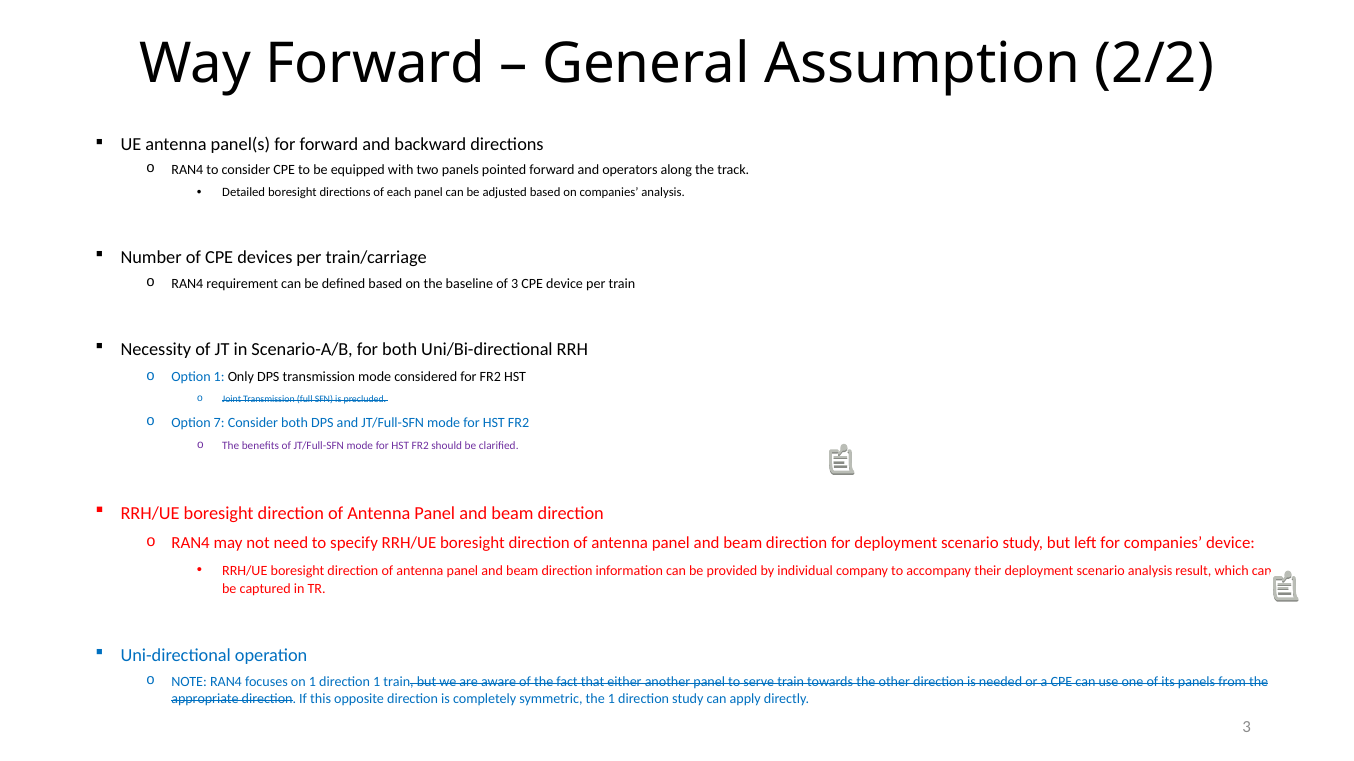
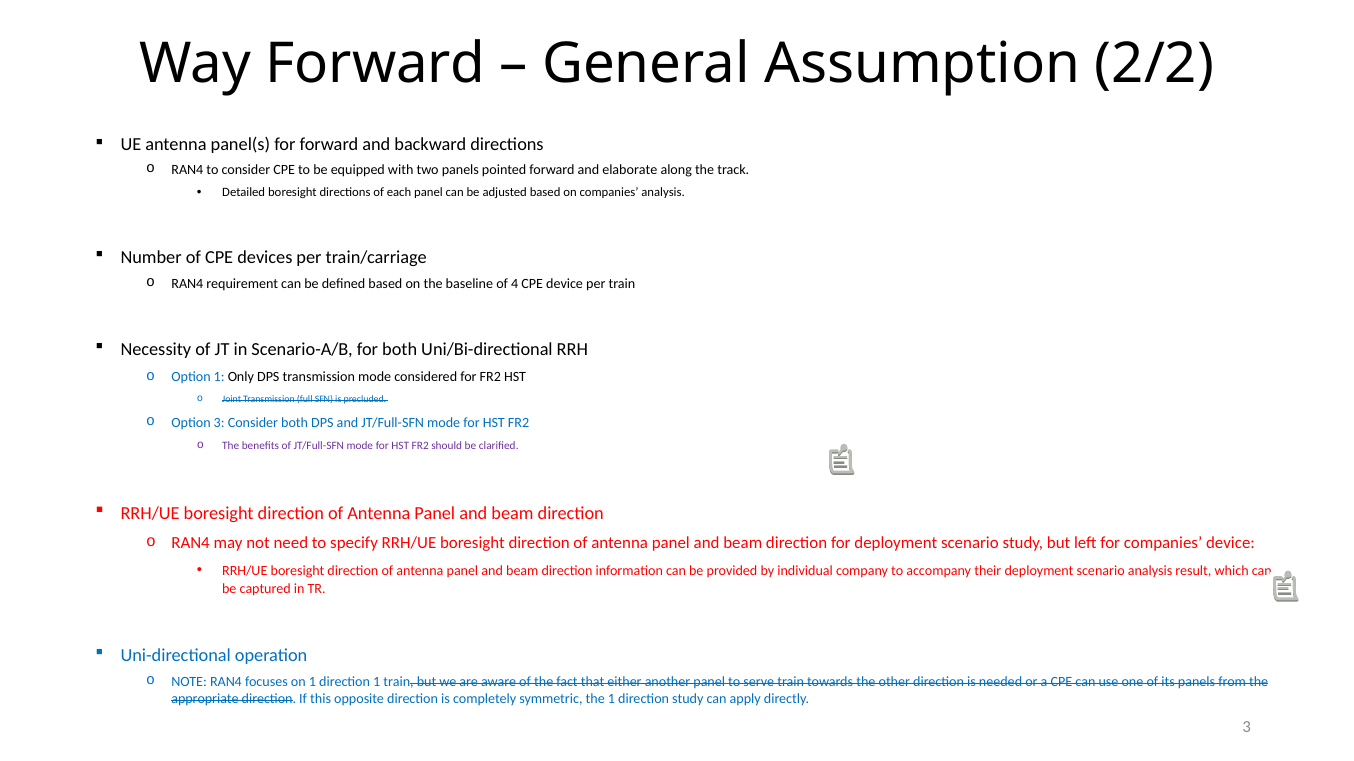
operators: operators -> elaborate
of 3: 3 -> 4
Option 7: 7 -> 3
